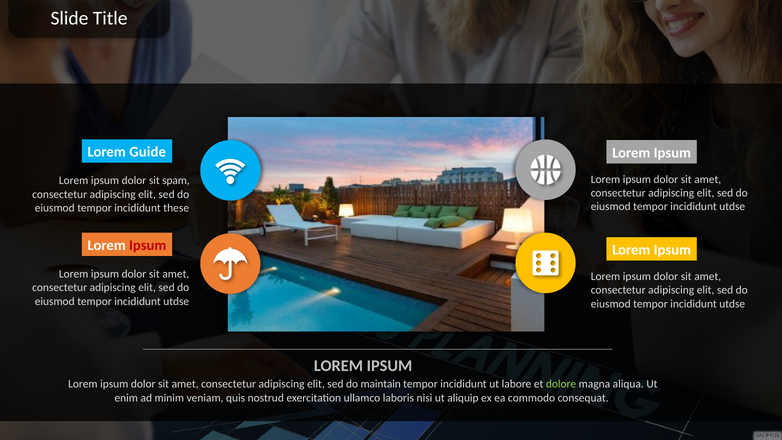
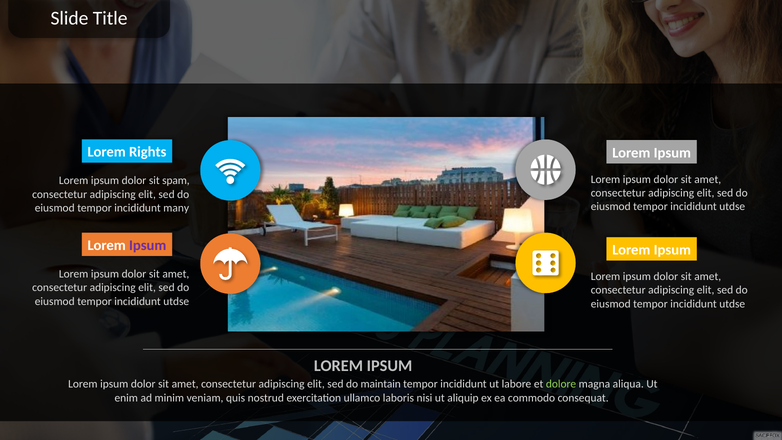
Guide: Guide -> Rights
these: these -> many
Ipsum at (148, 245) colour: red -> purple
